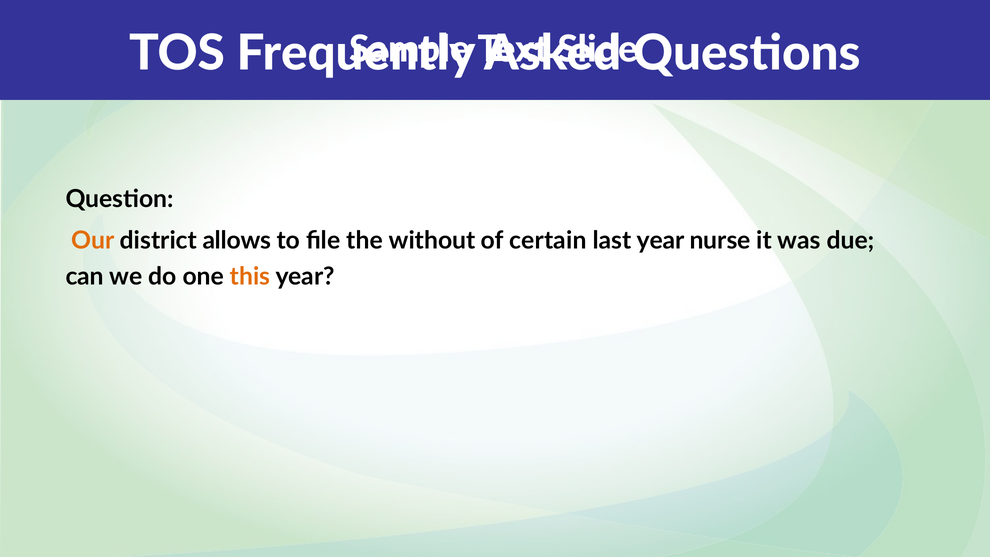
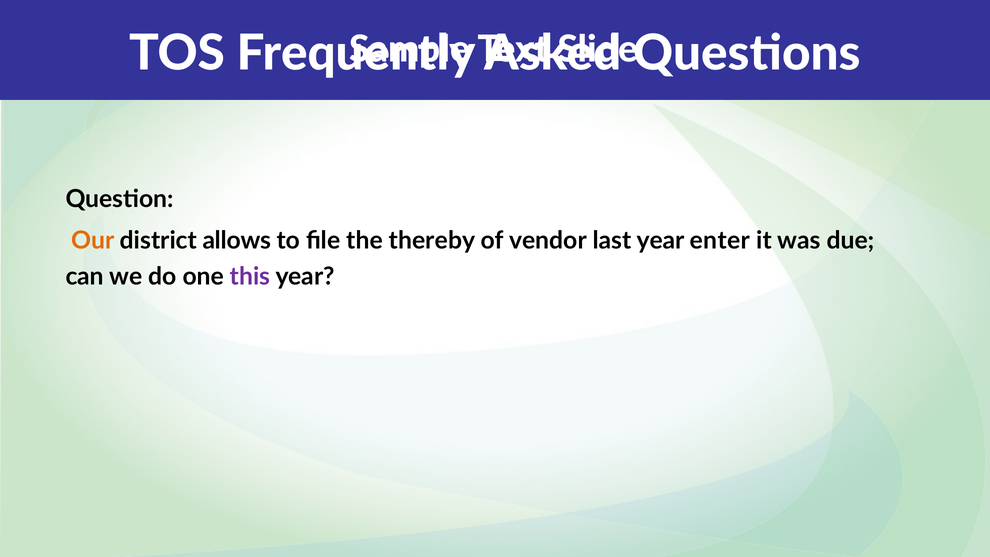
without: without -> thereby
certain: certain -> vendor
nurse: nurse -> enter
this colour: orange -> purple
